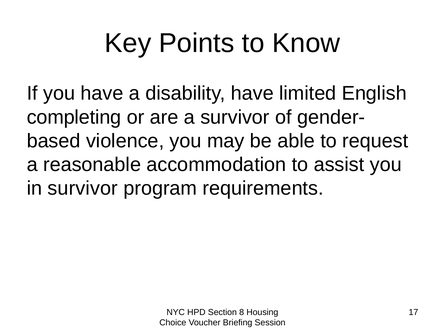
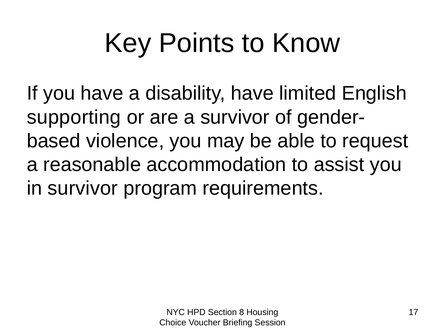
completing: completing -> supporting
